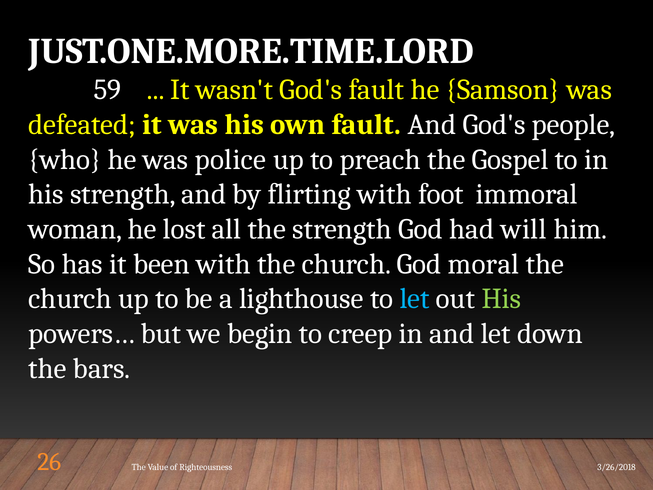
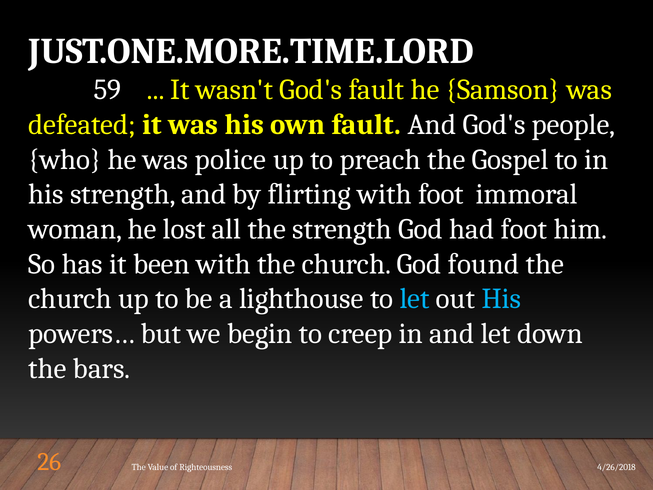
had will: will -> foot
moral: moral -> found
His at (501, 299) colour: light green -> light blue
3/26/2018: 3/26/2018 -> 4/26/2018
